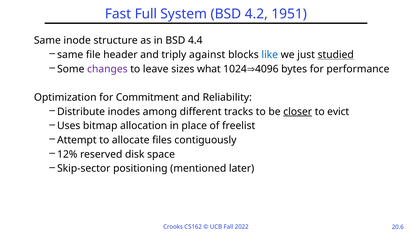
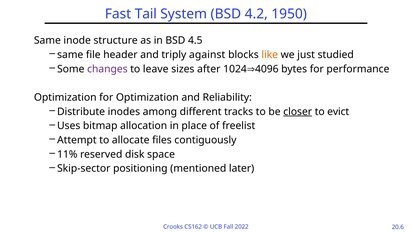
Full: Full -> Tail
1951: 1951 -> 1950
4.4: 4.4 -> 4.5
like colour: blue -> orange
studied underline: present -> none
what: what -> after
for Commitment: Commitment -> Optimization
12%: 12% -> 11%
